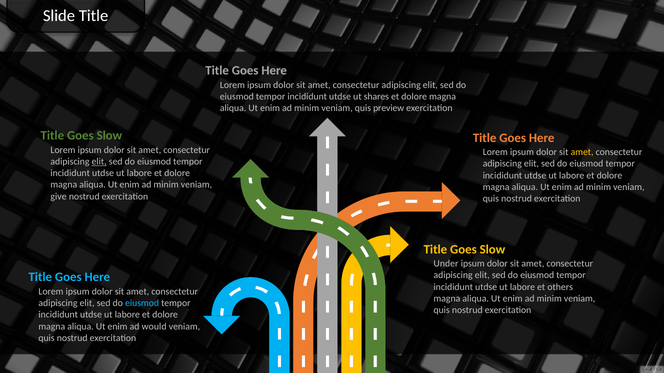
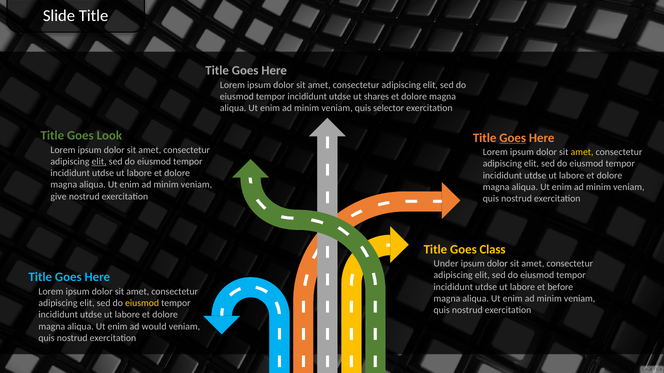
preview: preview -> selector
Slow at (109, 136): Slow -> Look
Goes at (513, 138) underline: none -> present
Slow at (492, 250): Slow -> Class
others: others -> before
eiusmod at (142, 304) colour: light blue -> yellow
